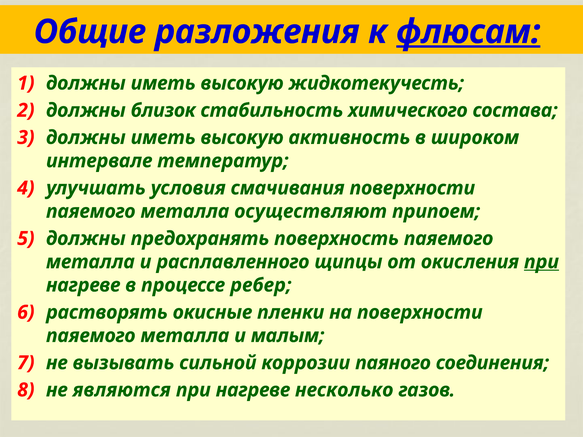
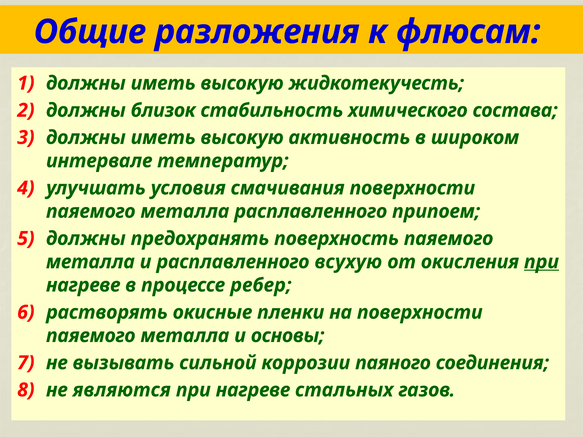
флюсам underline: present -> none
металла осуществляют: осуществляют -> расплавленного
щипцы: щипцы -> всухую
малым: малым -> основы
несколько: несколько -> стальных
